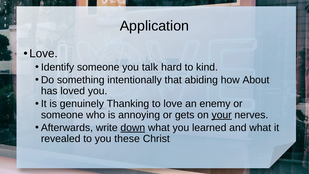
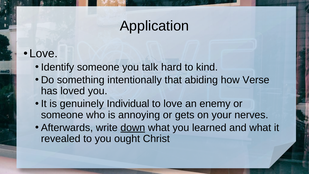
About: About -> Verse
Thanking: Thanking -> Individual
your underline: present -> none
these: these -> ought
